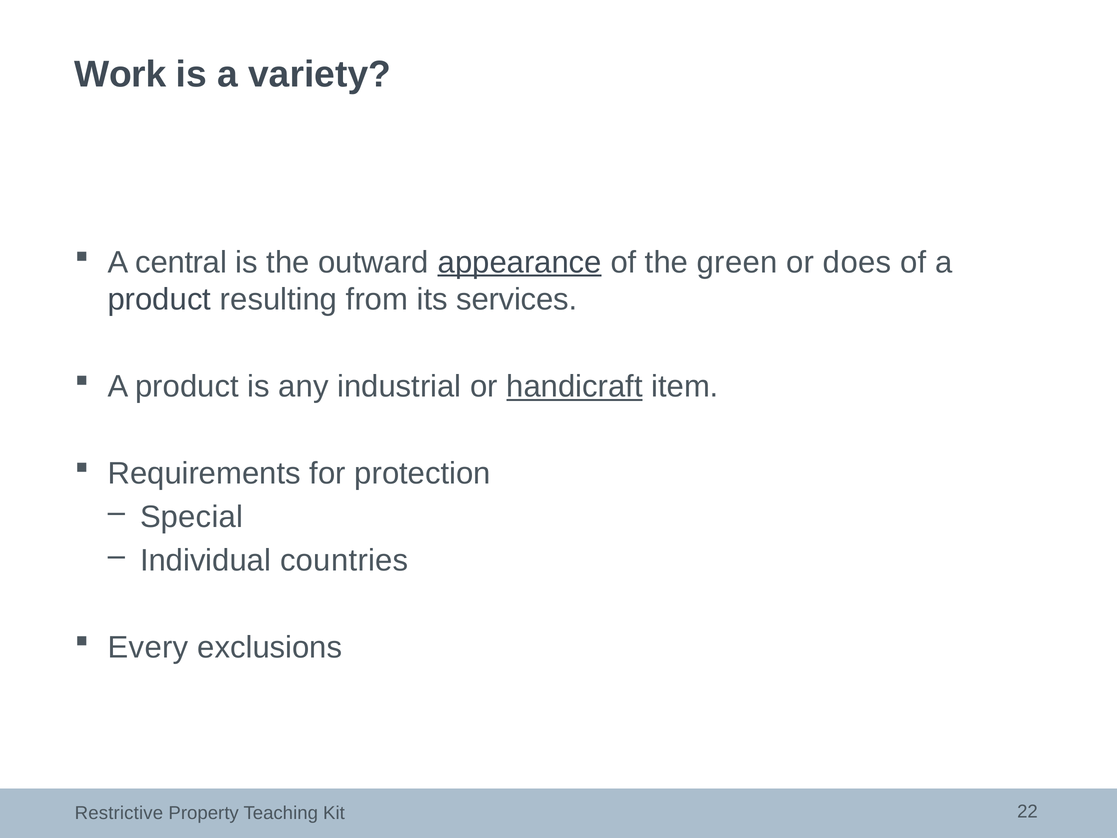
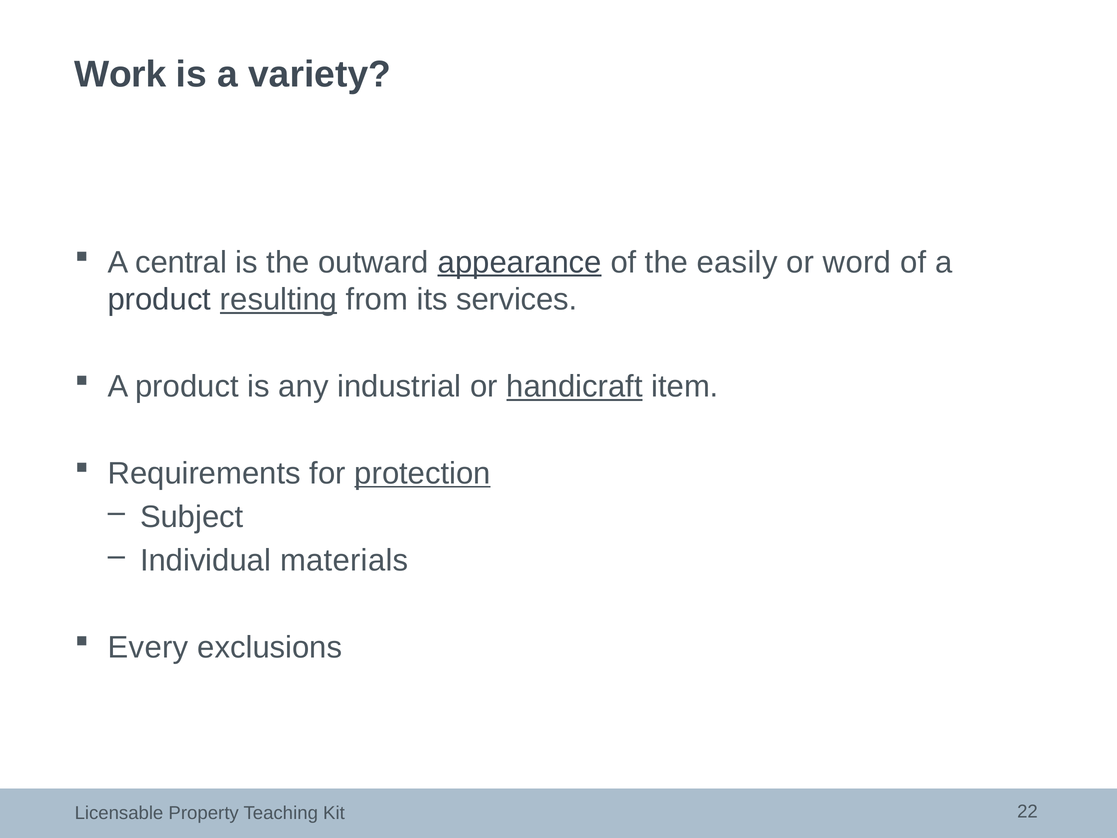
green: green -> easily
does: does -> word
resulting underline: none -> present
protection underline: none -> present
Special: Special -> Subject
countries: countries -> materials
Restrictive: Restrictive -> Licensable
